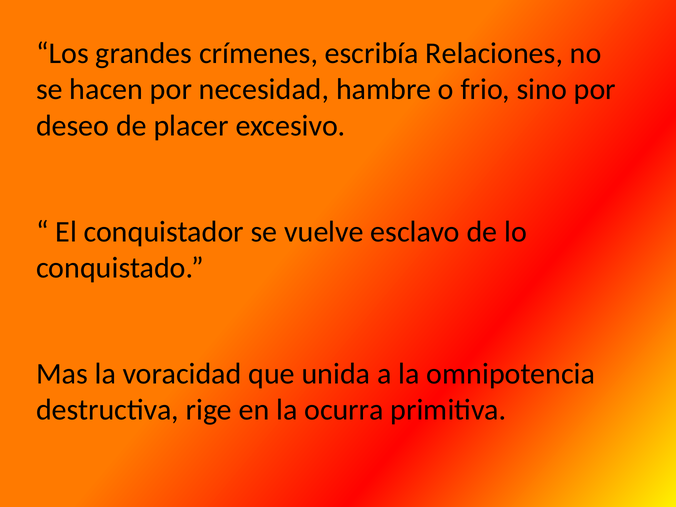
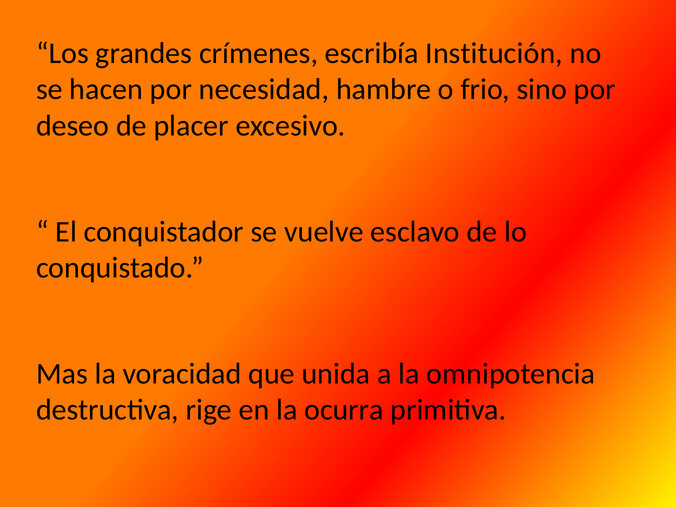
Relaciones: Relaciones -> Institución
